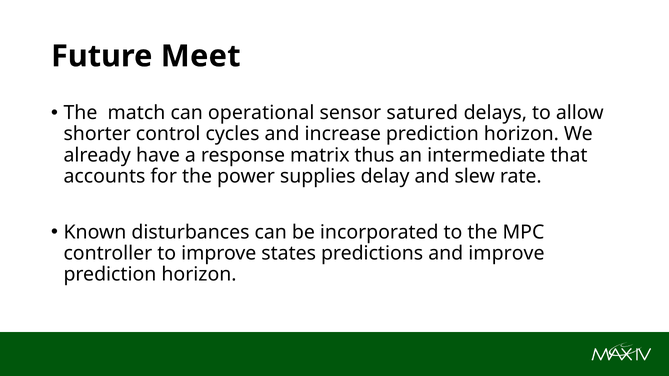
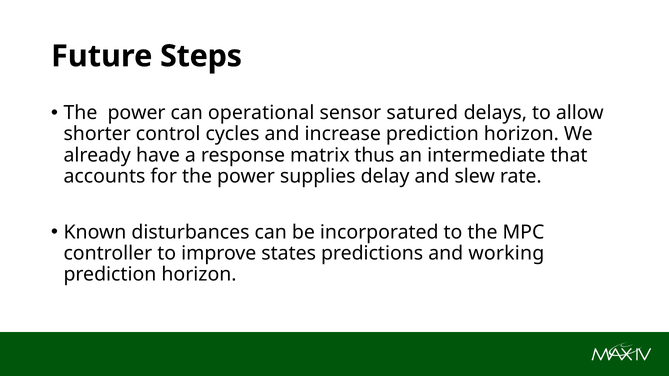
Meet: Meet -> Steps
match at (136, 113): match -> power
and improve: improve -> working
